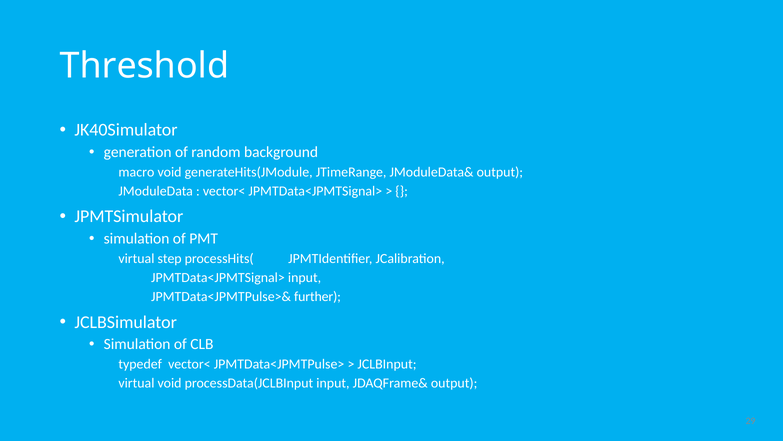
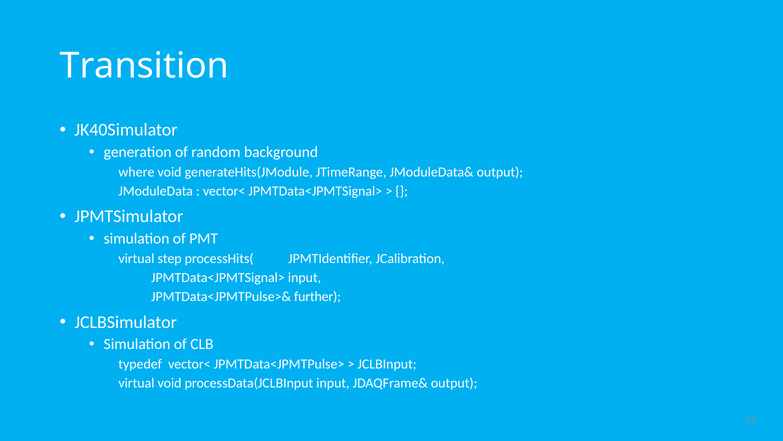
Threshold: Threshold -> Transition
macro: macro -> where
